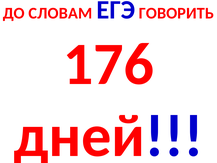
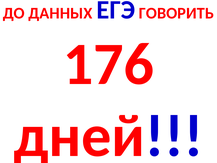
СЛОВАМ: СЛОВАМ -> ДАННЫХ
